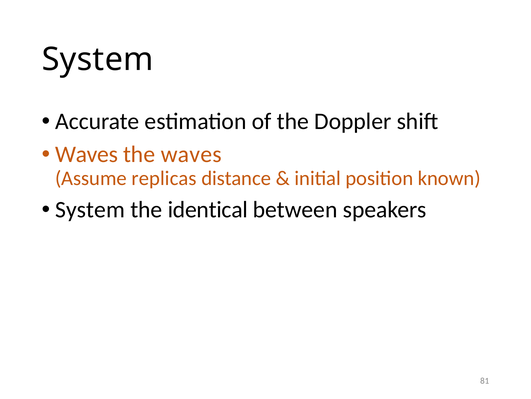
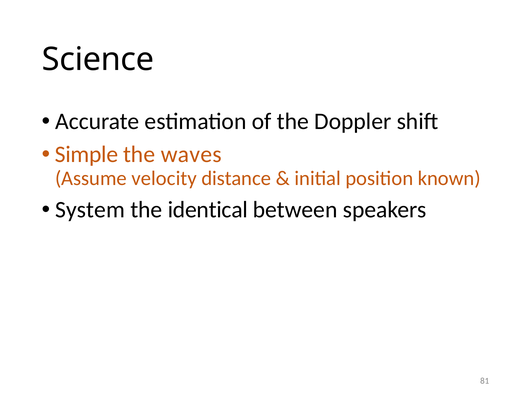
System at (98, 59): System -> Science
Waves at (87, 154): Waves -> Simple
replicas: replicas -> velocity
